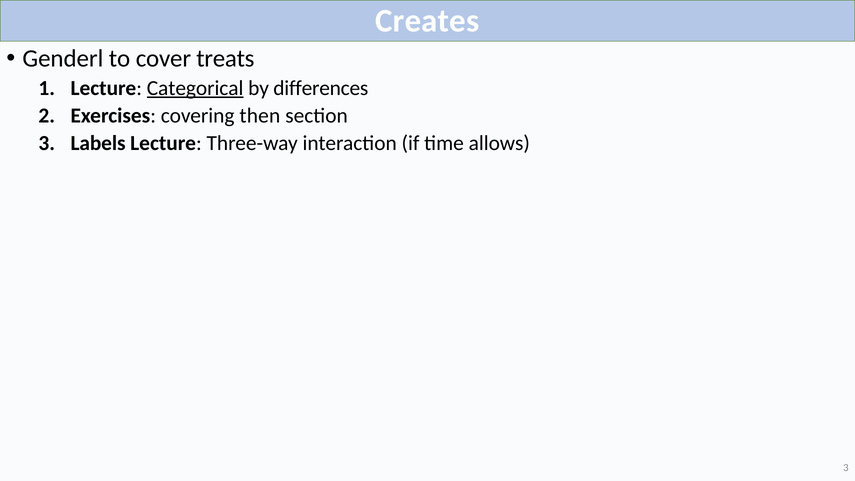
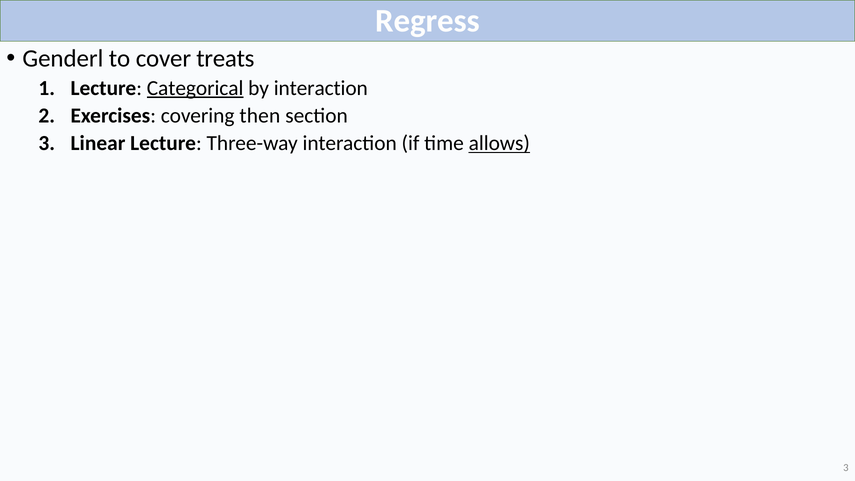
Creates: Creates -> Regress
by differences: differences -> interaction
Labels: Labels -> Linear
allows underline: none -> present
